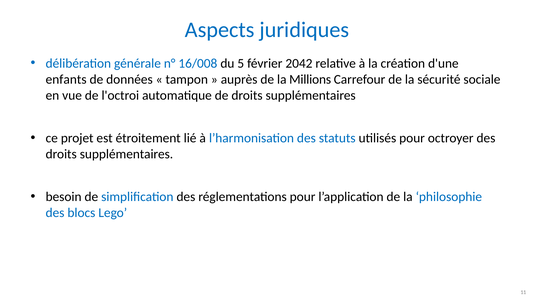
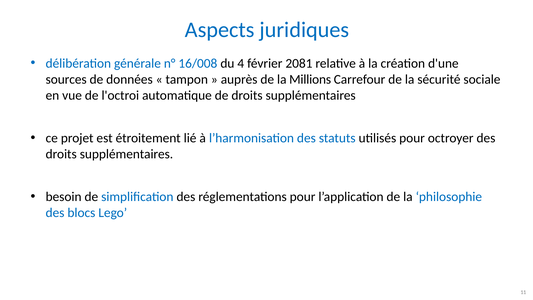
5: 5 -> 4
2042: 2042 -> 2081
enfants: enfants -> sources
